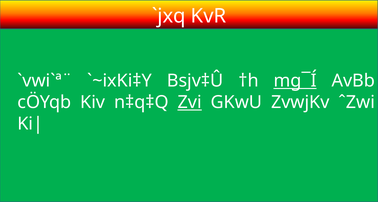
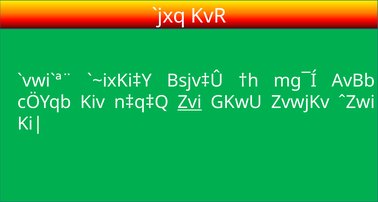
mg¯Í underline: present -> none
